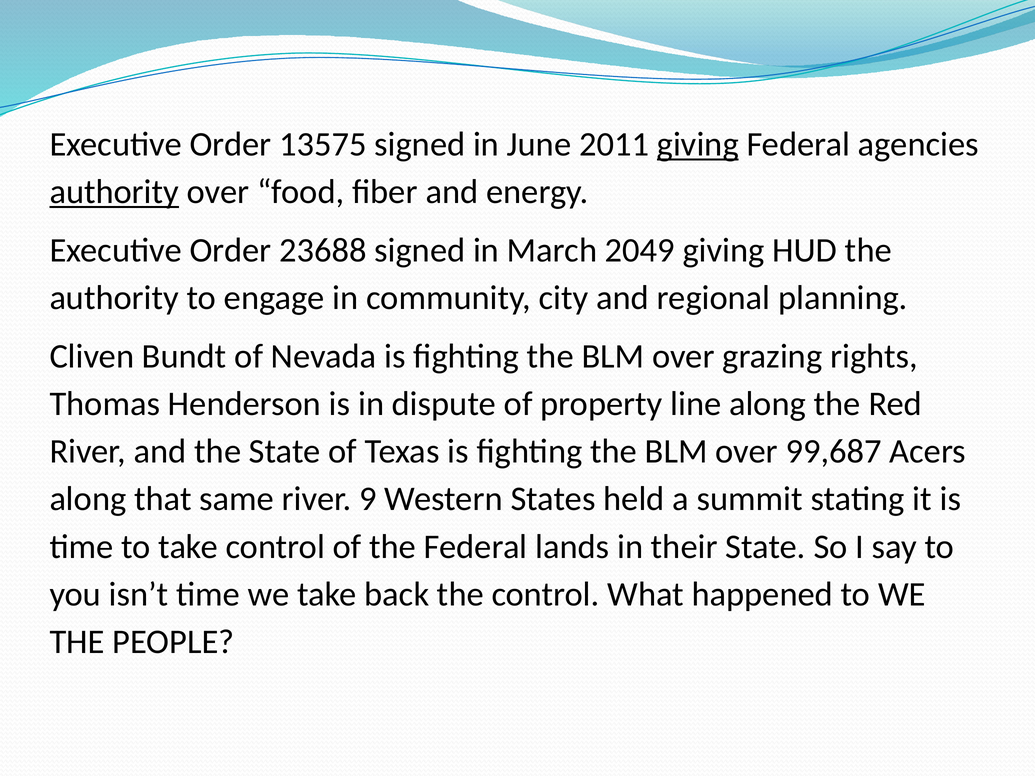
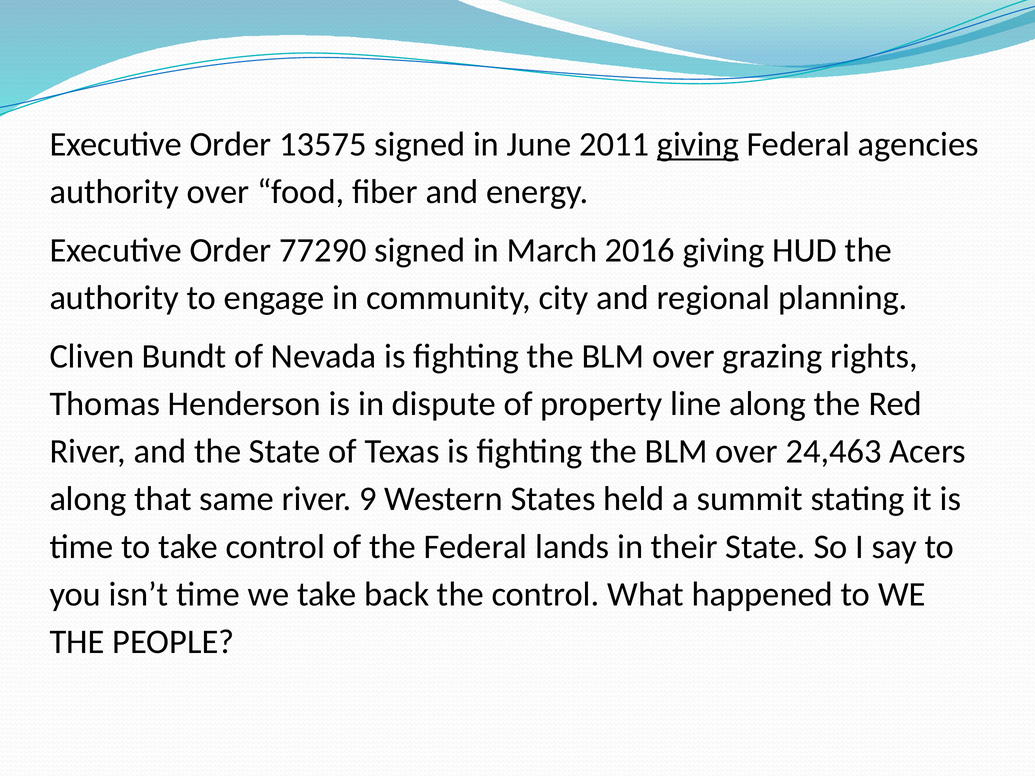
authority at (114, 192) underline: present -> none
23688: 23688 -> 77290
2049: 2049 -> 2016
99,687: 99,687 -> 24,463
